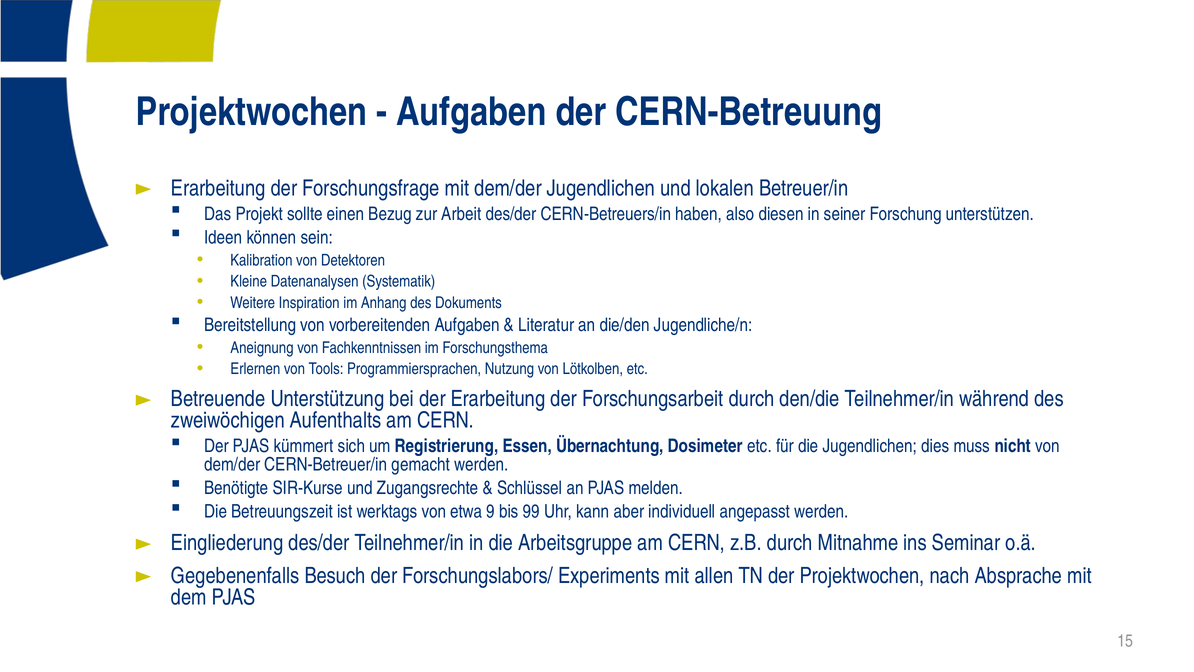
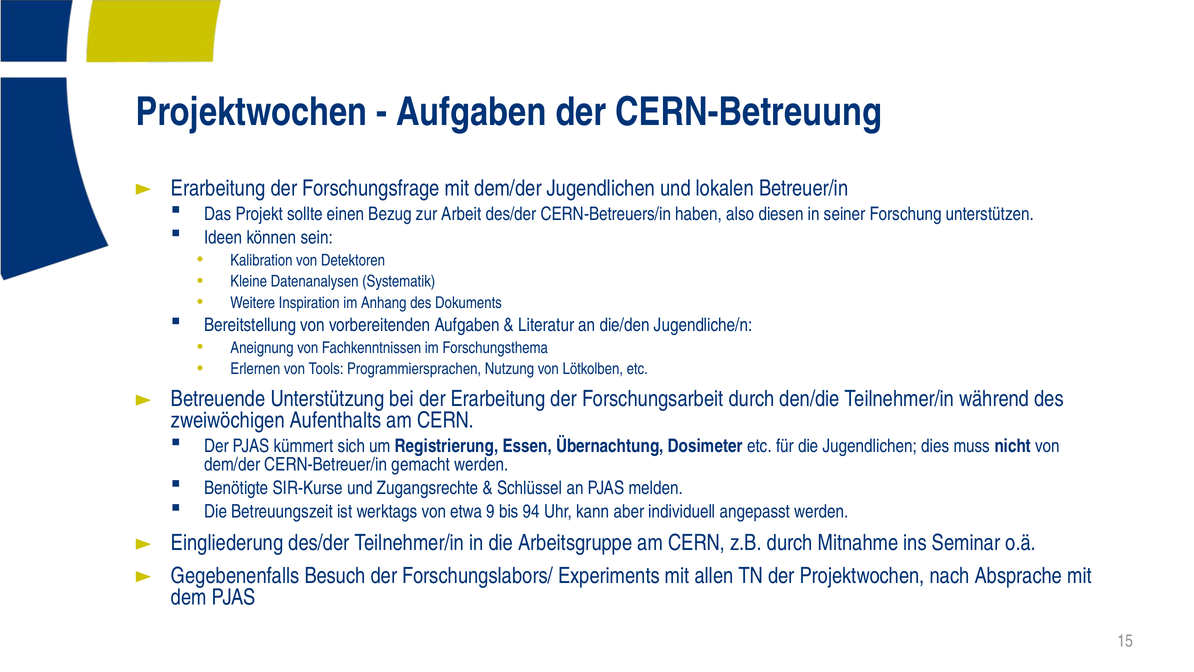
99: 99 -> 94
